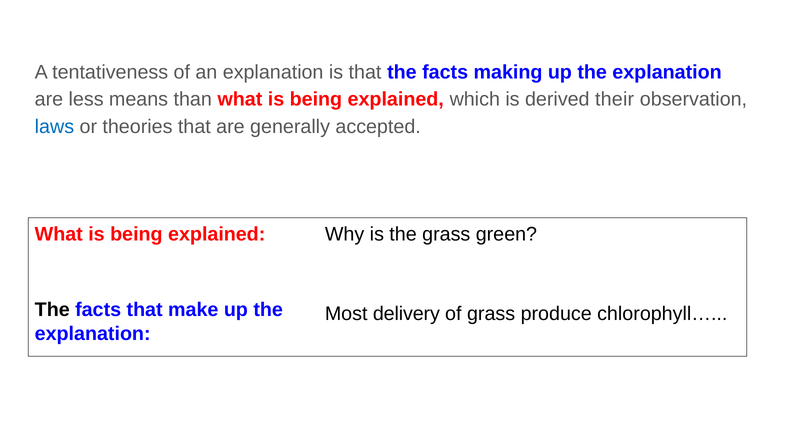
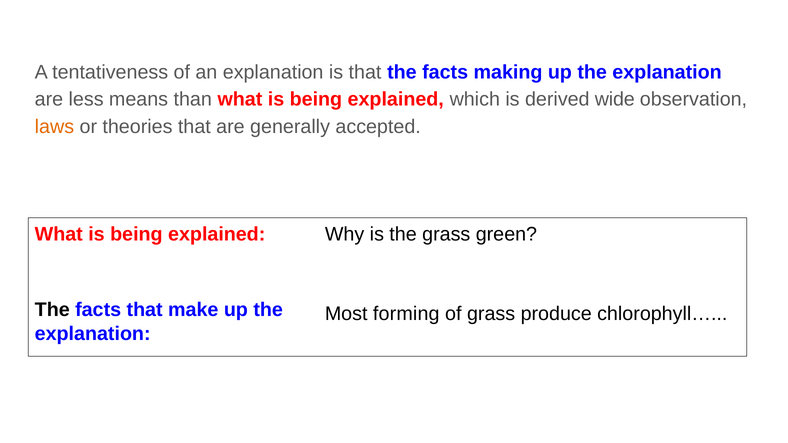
their: their -> wide
laws colour: blue -> orange
delivery: delivery -> forming
